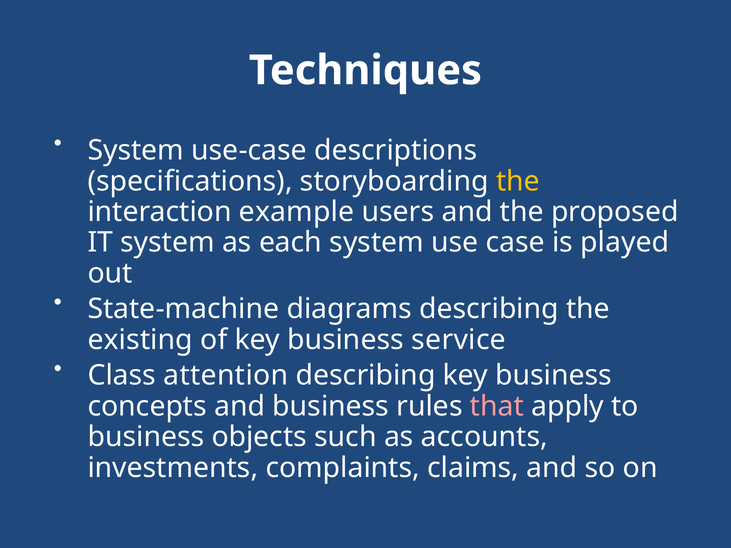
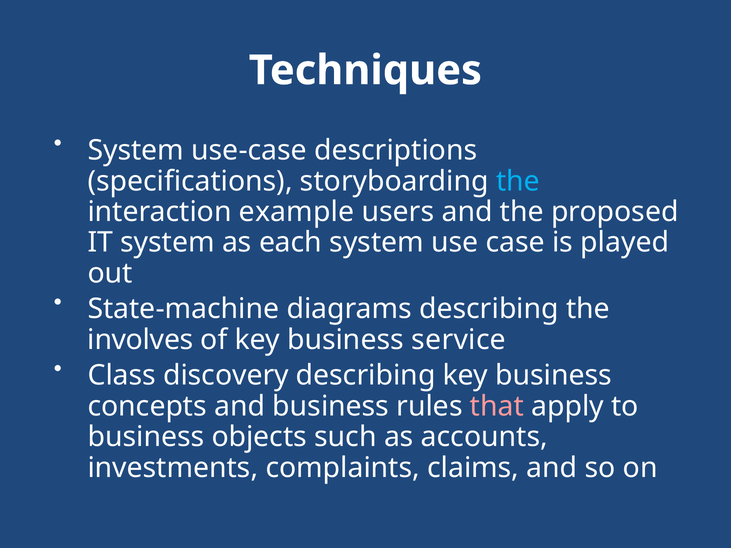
the at (518, 181) colour: yellow -> light blue
existing: existing -> involves
attention: attention -> discovery
